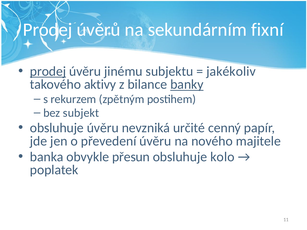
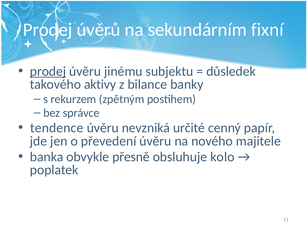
jakékoliv: jakékoliv -> důsledek
banky underline: present -> none
subjekt: subjekt -> správce
obsluhuje at (57, 128): obsluhuje -> tendence
přesun: přesun -> přesně
